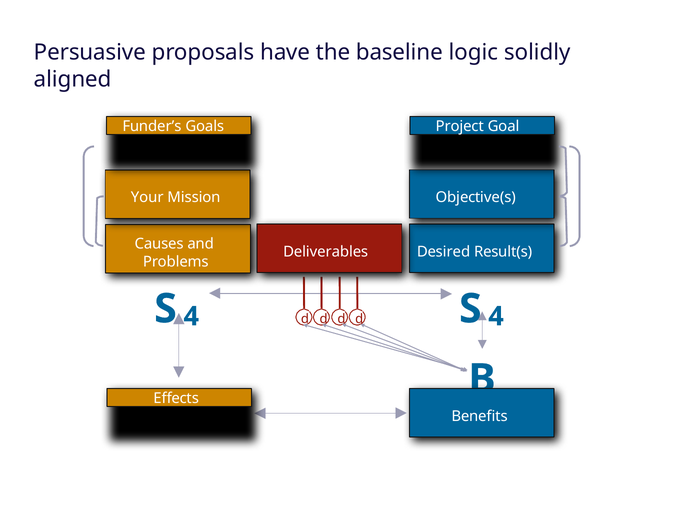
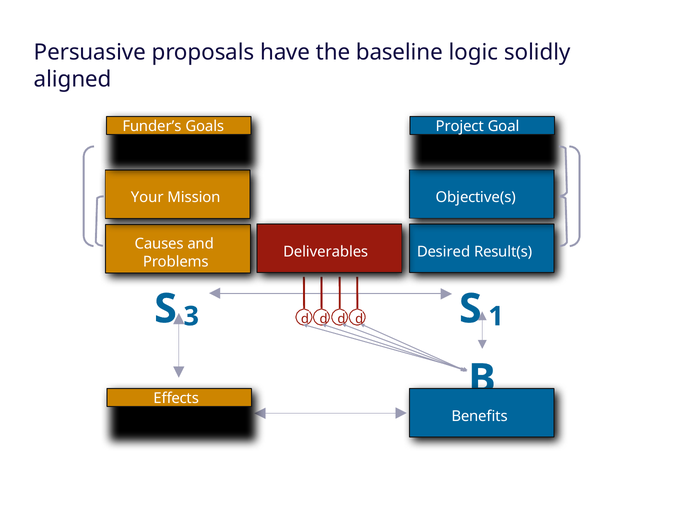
4 at (191, 316): 4 -> 3
4 at (496, 316): 4 -> 1
